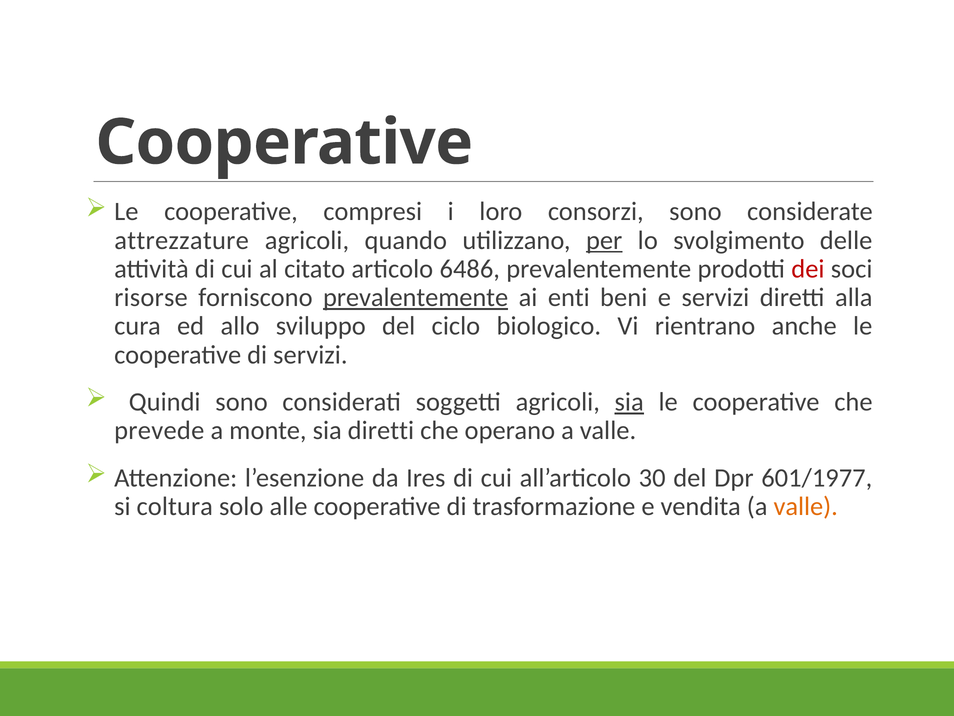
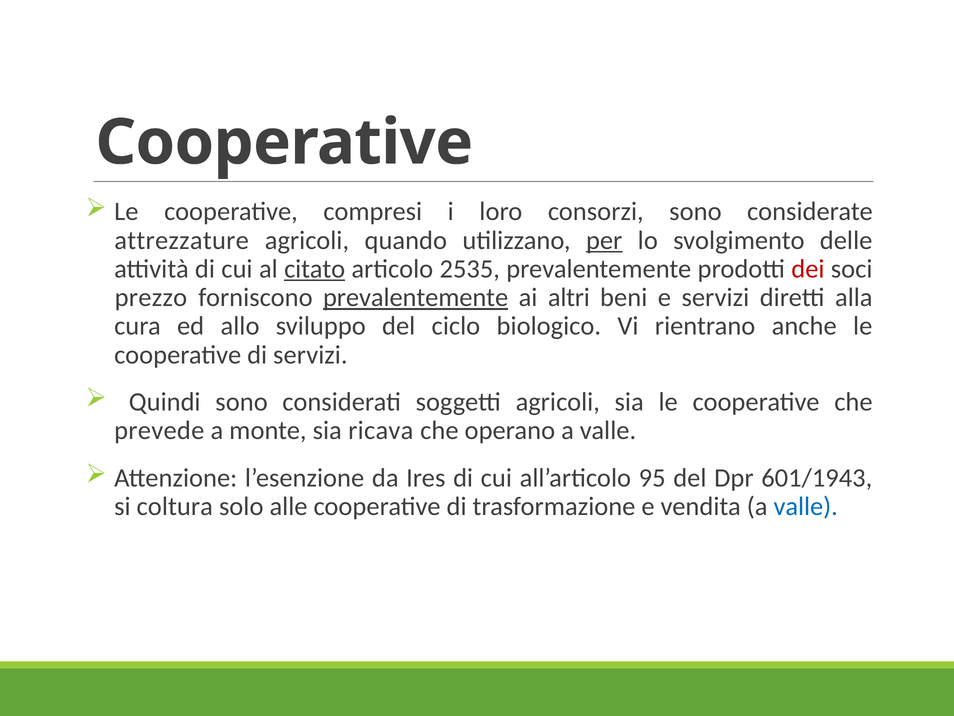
citato underline: none -> present
6486: 6486 -> 2535
risorse: risorse -> prezzo
enti: enti -> altri
sia at (629, 402) underline: present -> none
sia diretti: diretti -> ricava
30: 30 -> 95
601/1977: 601/1977 -> 601/1943
valle at (806, 506) colour: orange -> blue
